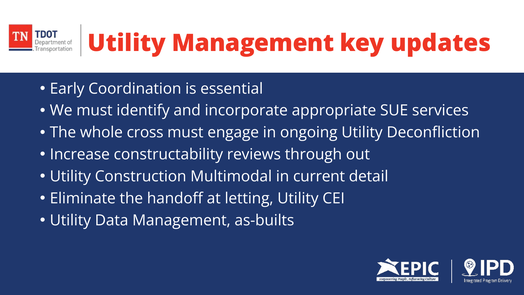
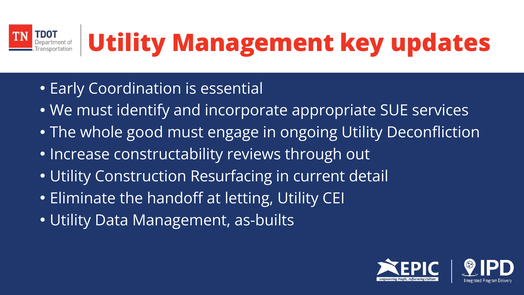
cross: cross -> good
Multimodal: Multimodal -> Resurfacing
